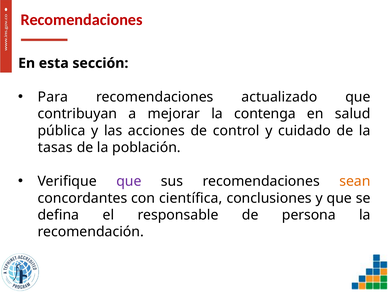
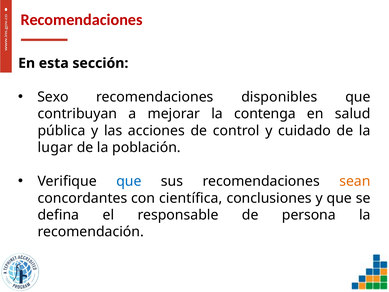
Para: Para -> Sexo
actualizado: actualizado -> disponibles
tasas: tasas -> lugar
que at (129, 181) colour: purple -> blue
